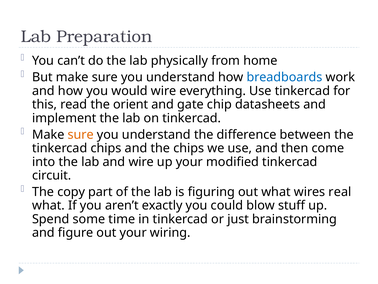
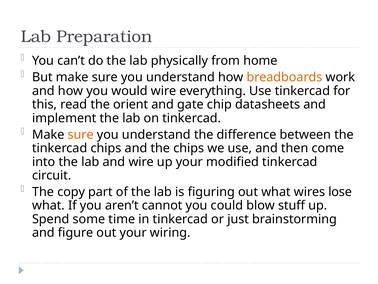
breadboards colour: blue -> orange
real: real -> lose
exactly: exactly -> cannot
